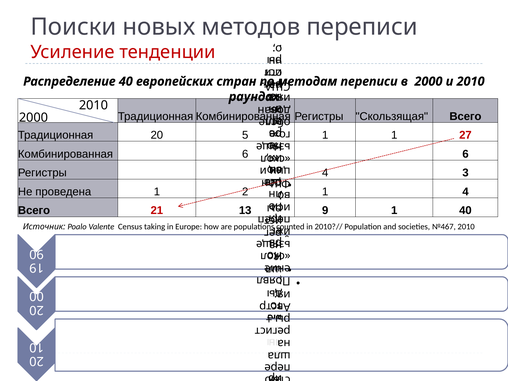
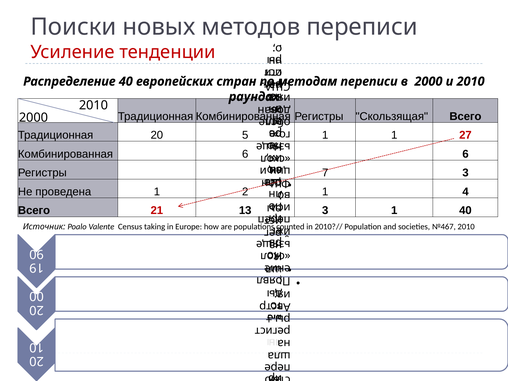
Регистры 4: 4 -> 7
13 9: 9 -> 3
